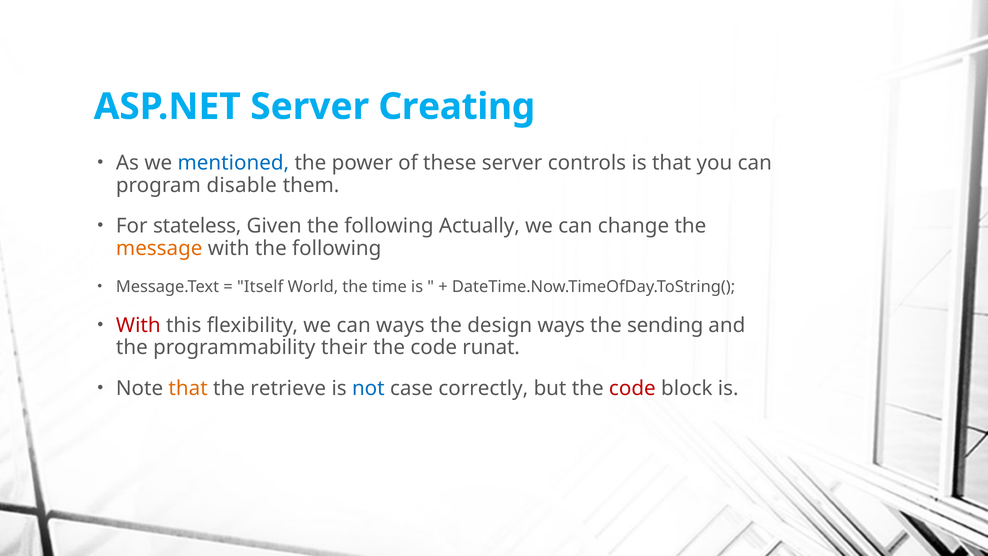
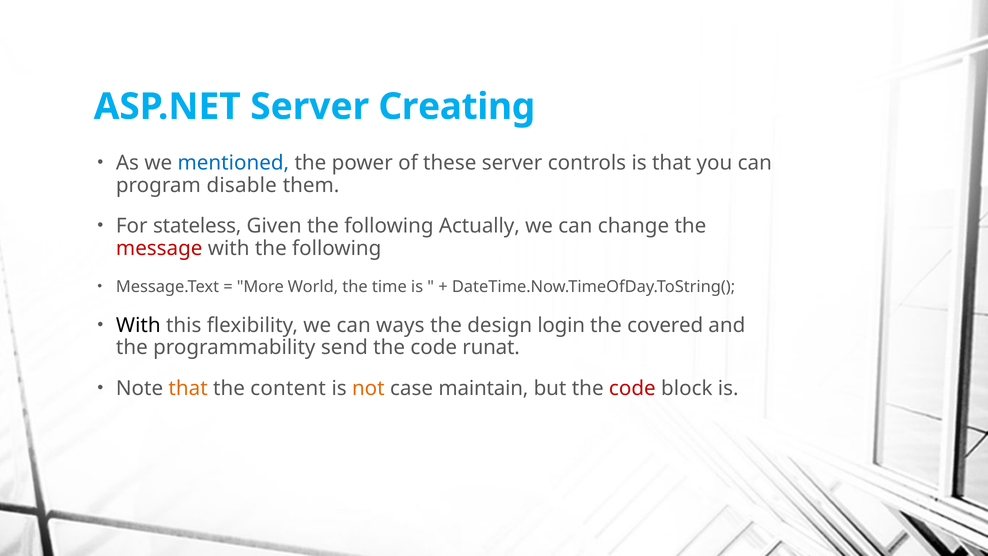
message colour: orange -> red
Itself: Itself -> More
With at (138, 325) colour: red -> black
design ways: ways -> login
sending: sending -> covered
their: their -> send
retrieve: retrieve -> content
not colour: blue -> orange
correctly: correctly -> maintain
